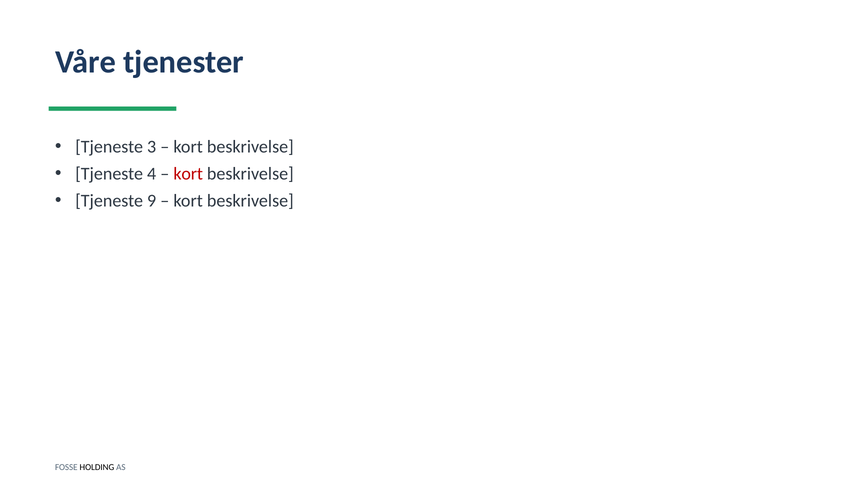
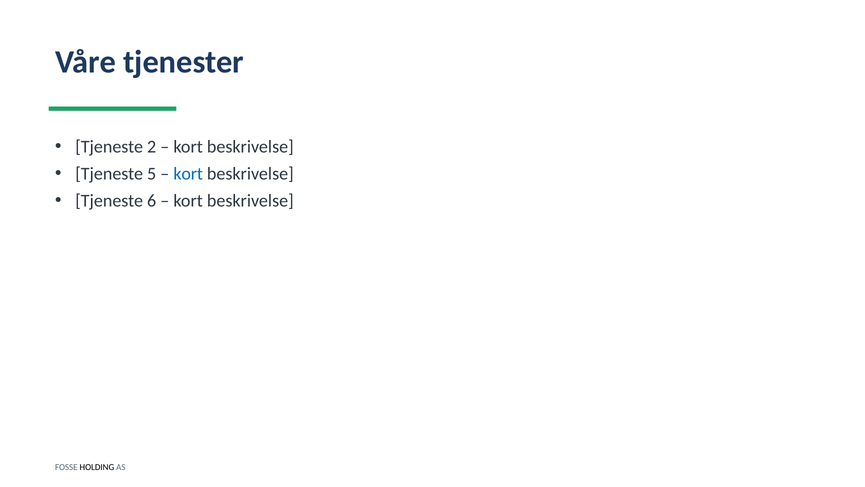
3: 3 -> 2
4: 4 -> 5
kort at (188, 174) colour: red -> blue
9: 9 -> 6
